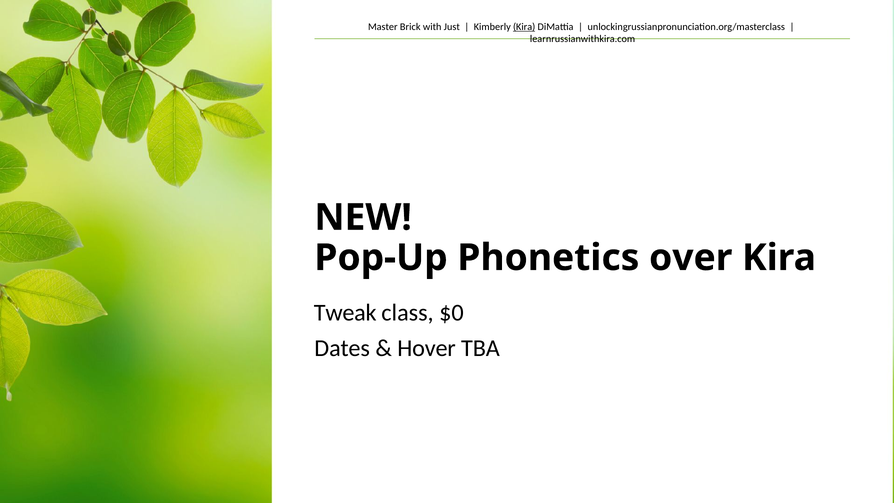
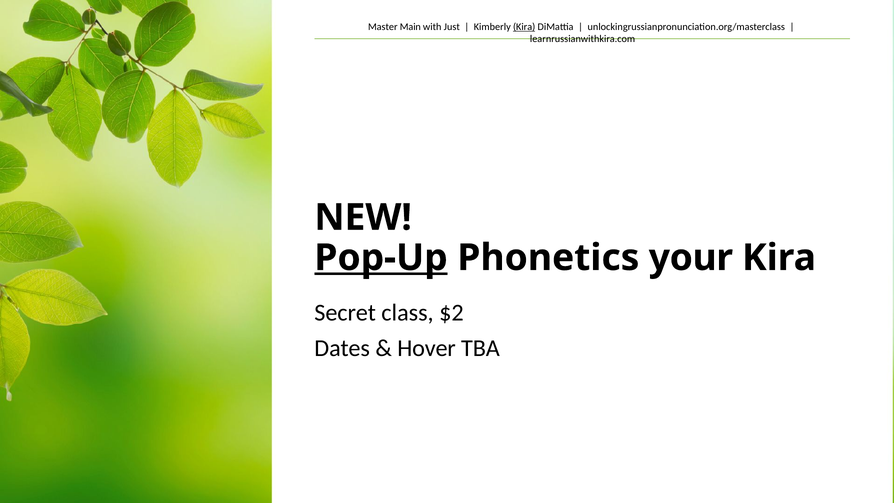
Brick: Brick -> Main
Pop-Up underline: none -> present
over: over -> your
Tweak: Tweak -> Secret
$0: $0 -> $2
